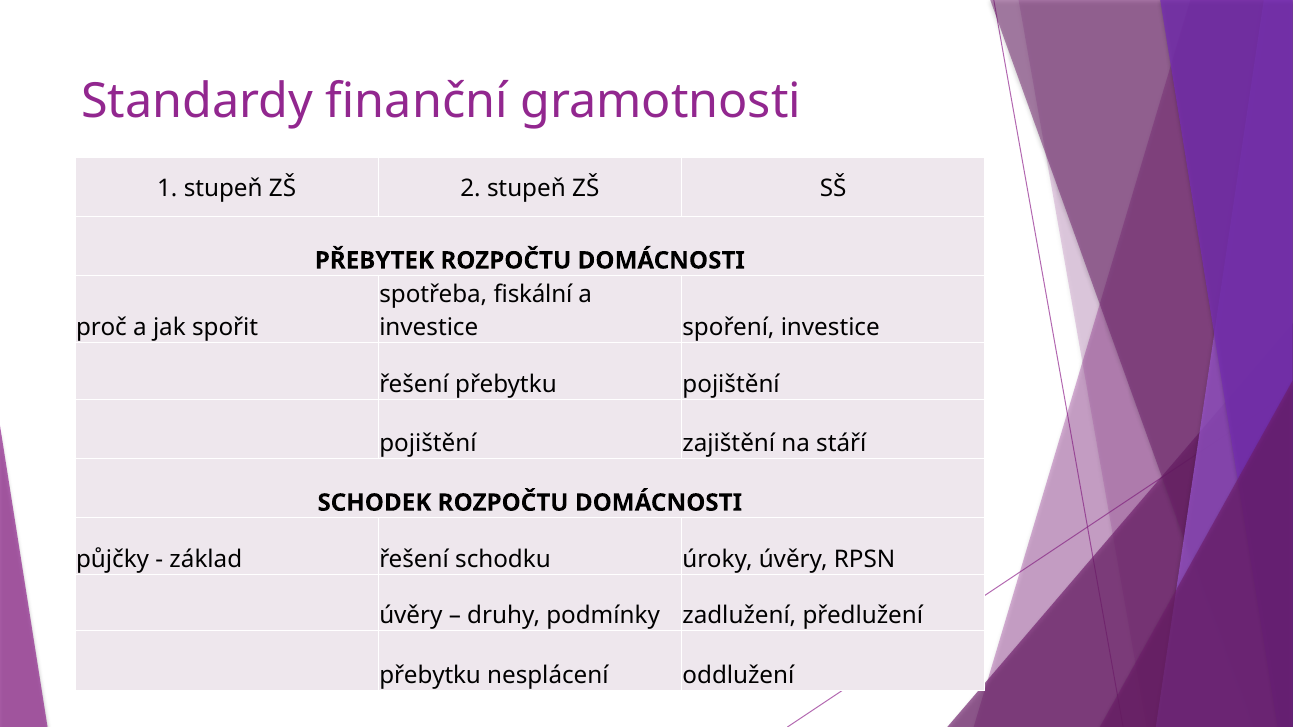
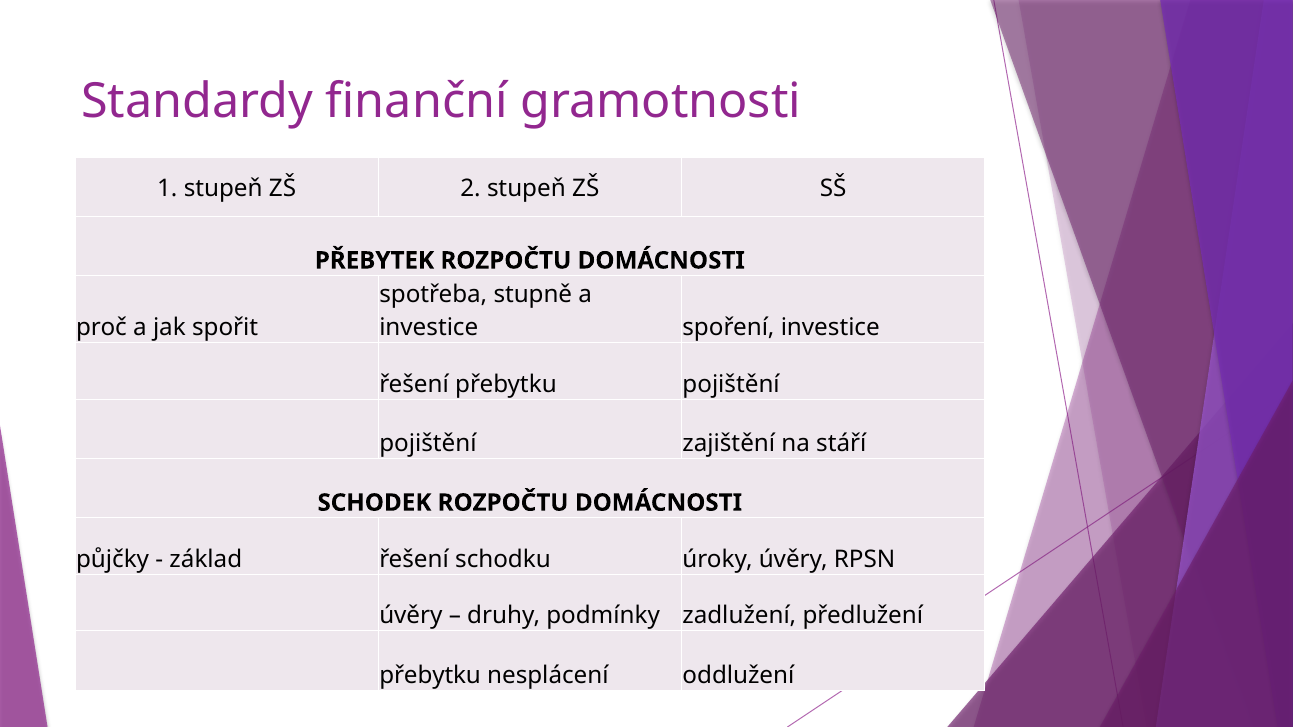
fiskální: fiskální -> stupně
